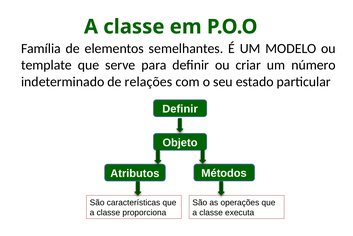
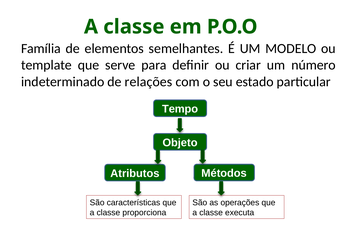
Definir at (180, 109): Definir -> Tempo
